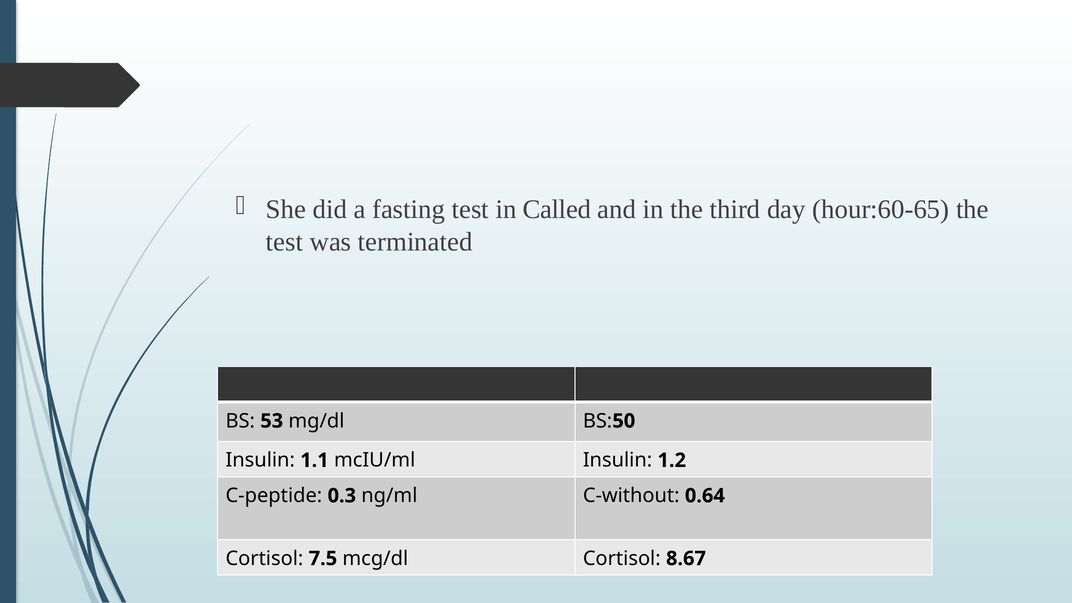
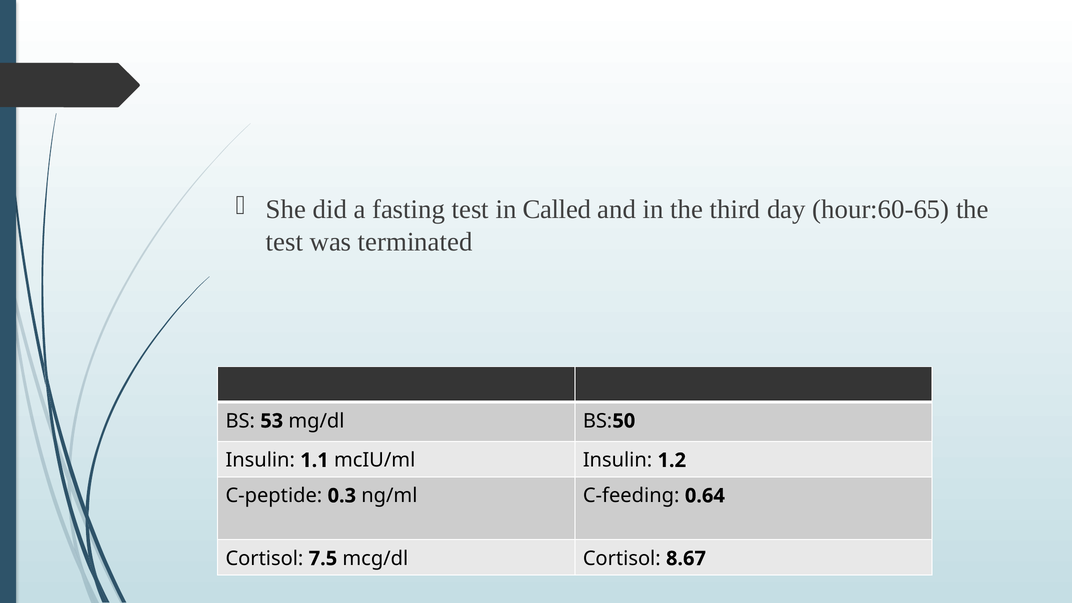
C-without: C-without -> C-feeding
